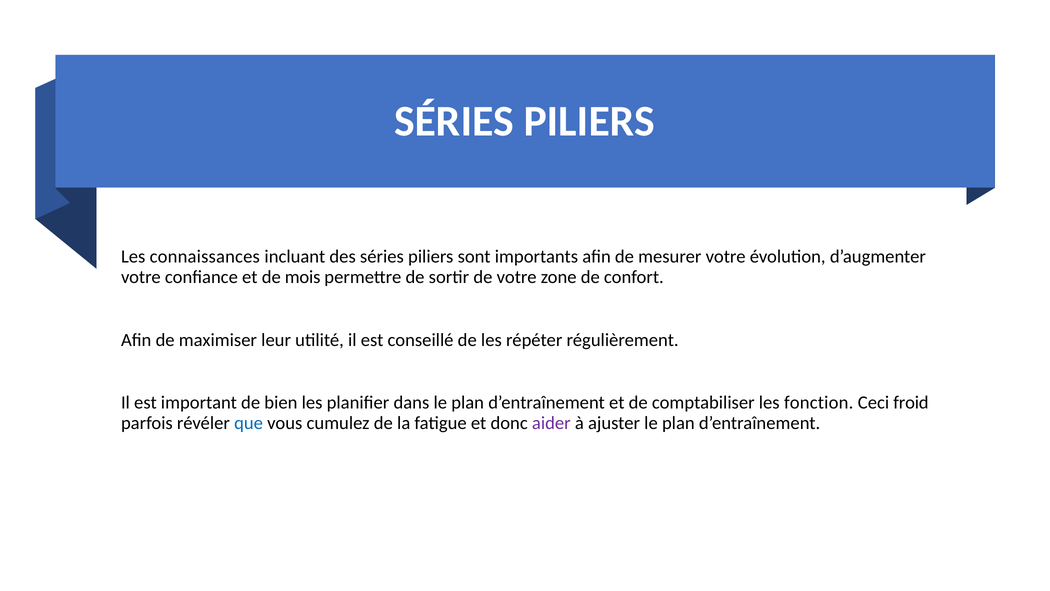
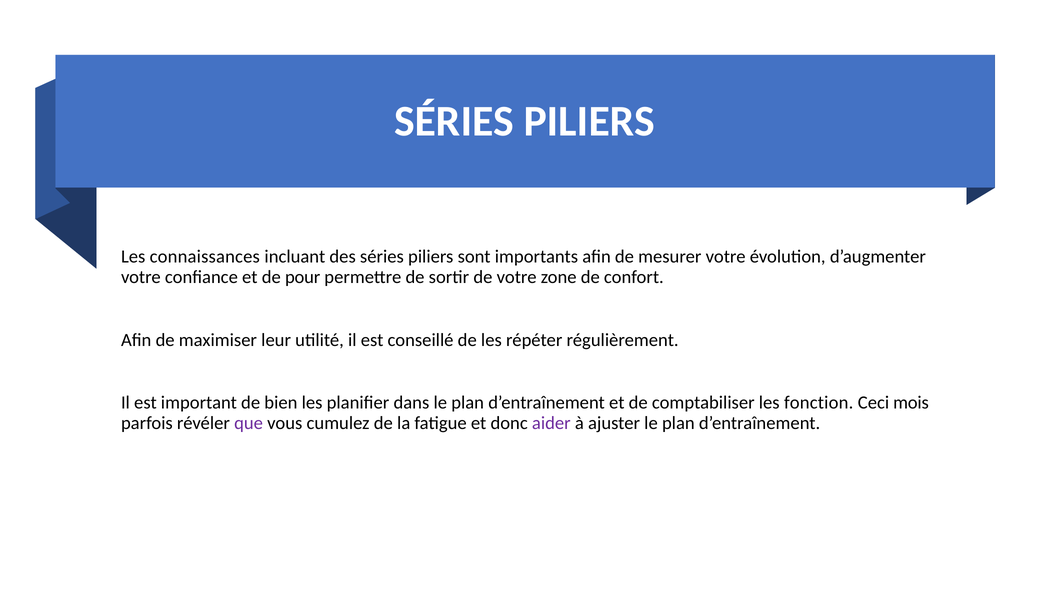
mois: mois -> pour
froid: froid -> mois
que colour: blue -> purple
